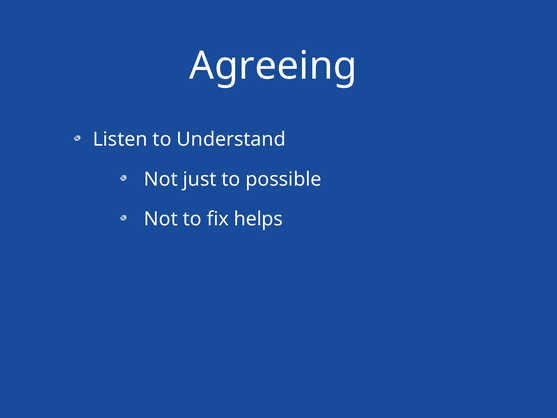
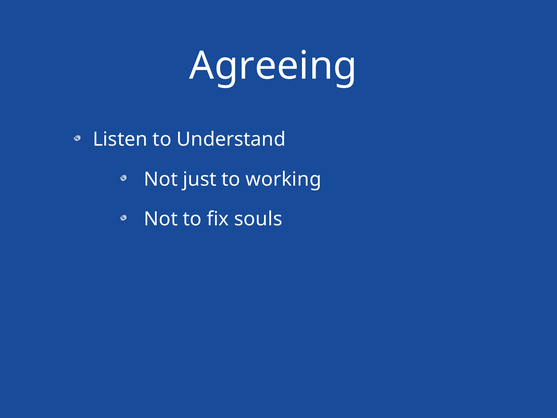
possible: possible -> working
helps: helps -> souls
